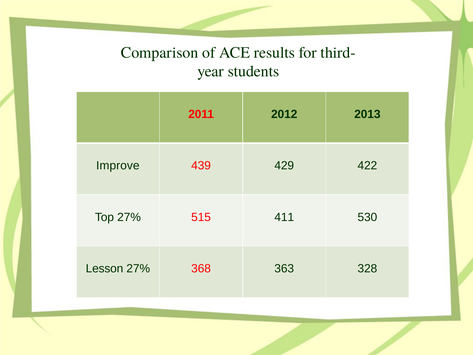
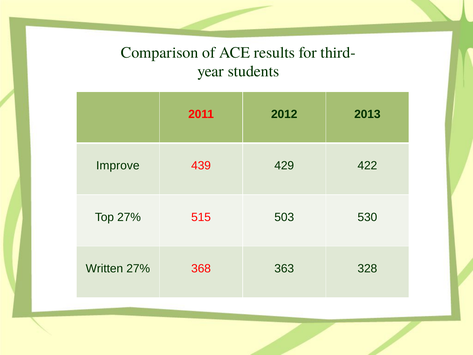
411: 411 -> 503
Lesson: Lesson -> Written
